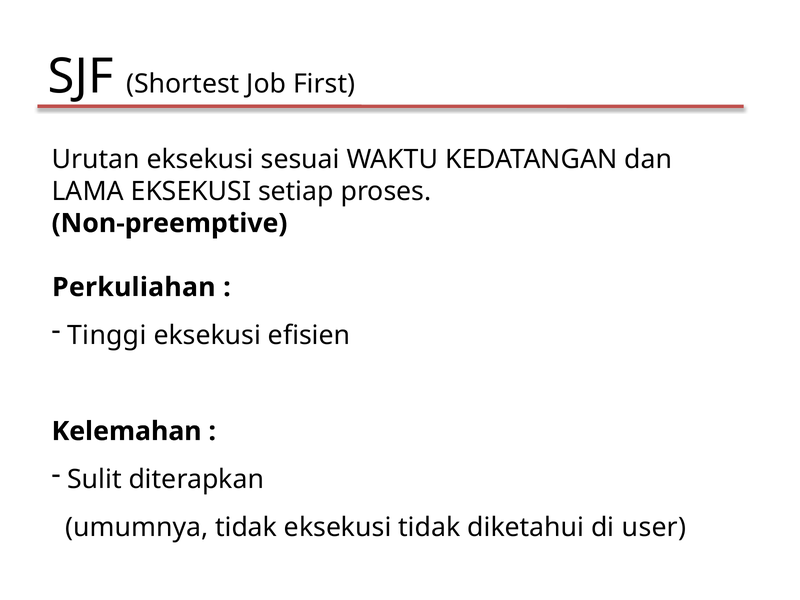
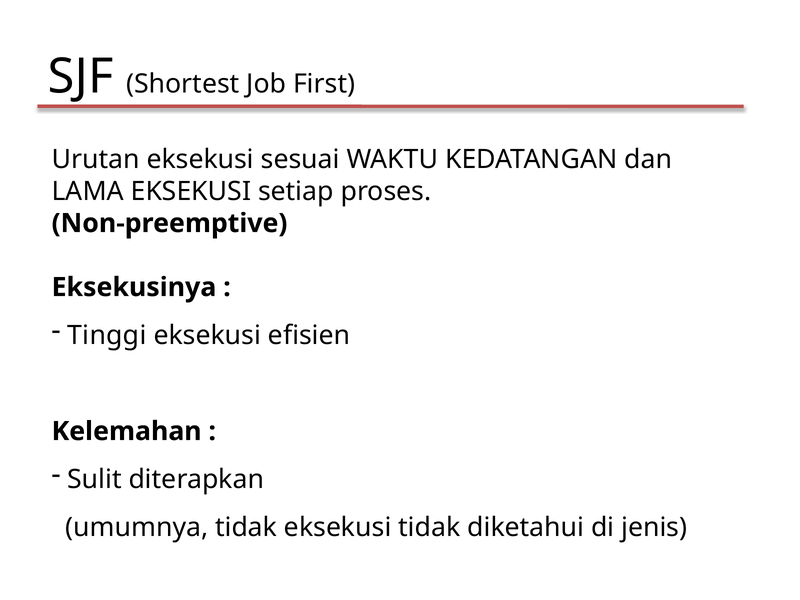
Perkuliahan: Perkuliahan -> Eksekusinya
user: user -> jenis
